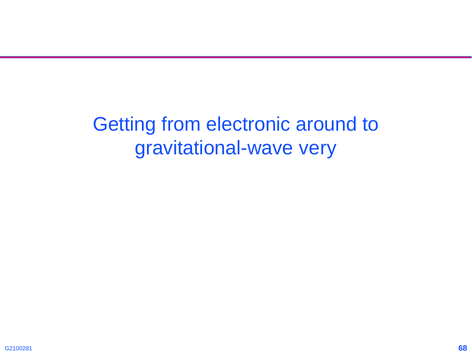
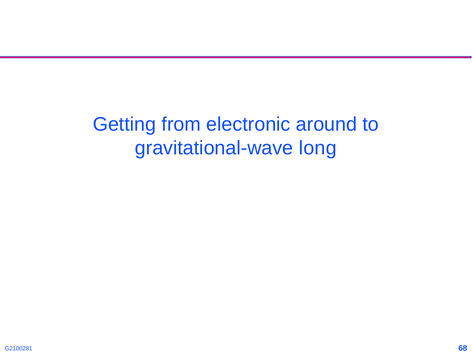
very: very -> long
